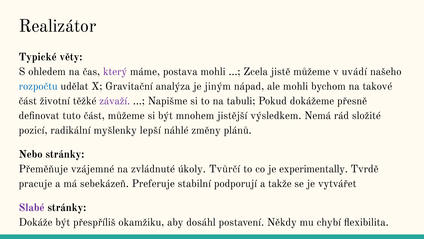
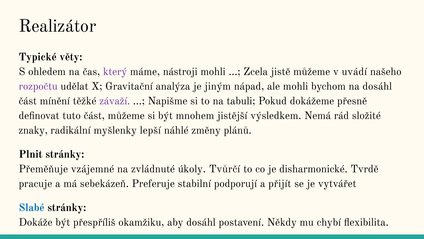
postava: postava -> nástroji
rozpočtu colour: blue -> purple
na takové: takové -> dosáhl
životní: životní -> mínění
pozicí: pozicí -> znaky
Nebo: Nebo -> Plnit
experimentally: experimentally -> disharmonické
takže: takže -> přijít
Slabé colour: purple -> blue
